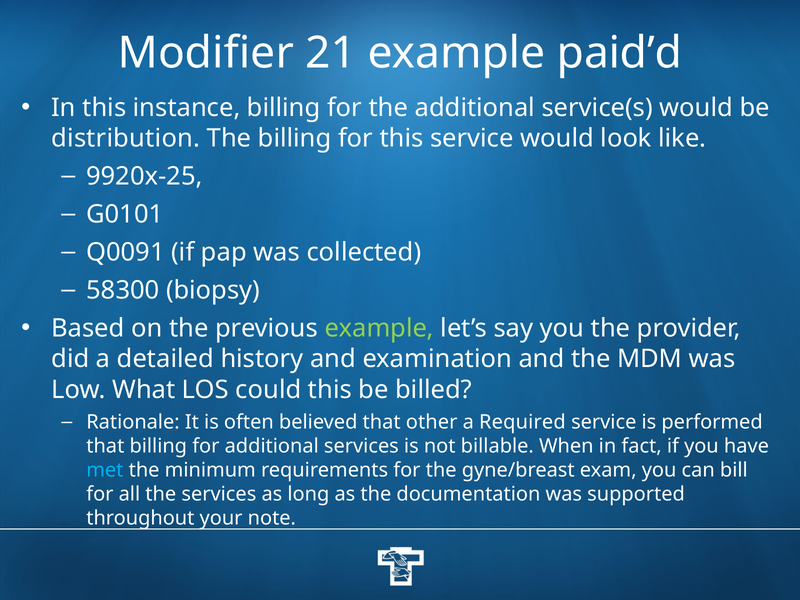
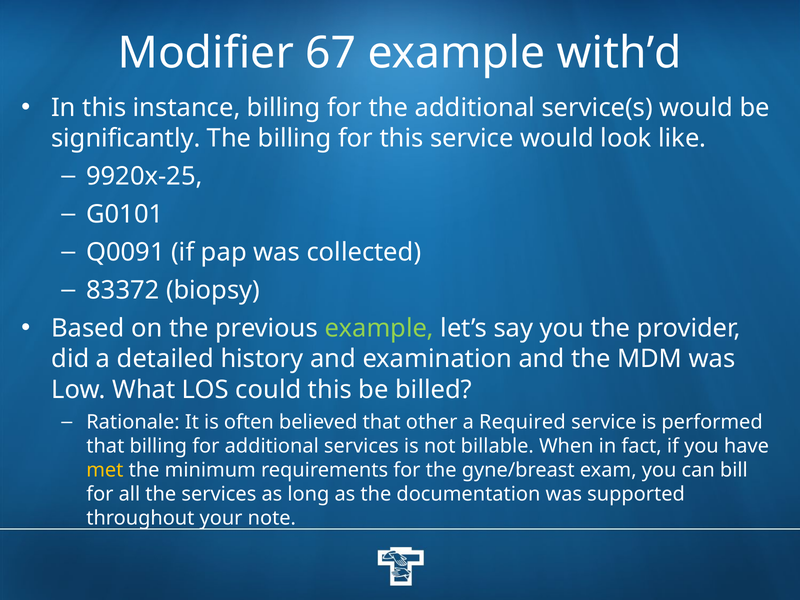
21: 21 -> 67
paid’d: paid’d -> with’d
distribution: distribution -> significantly
58300: 58300 -> 83372
met colour: light blue -> yellow
